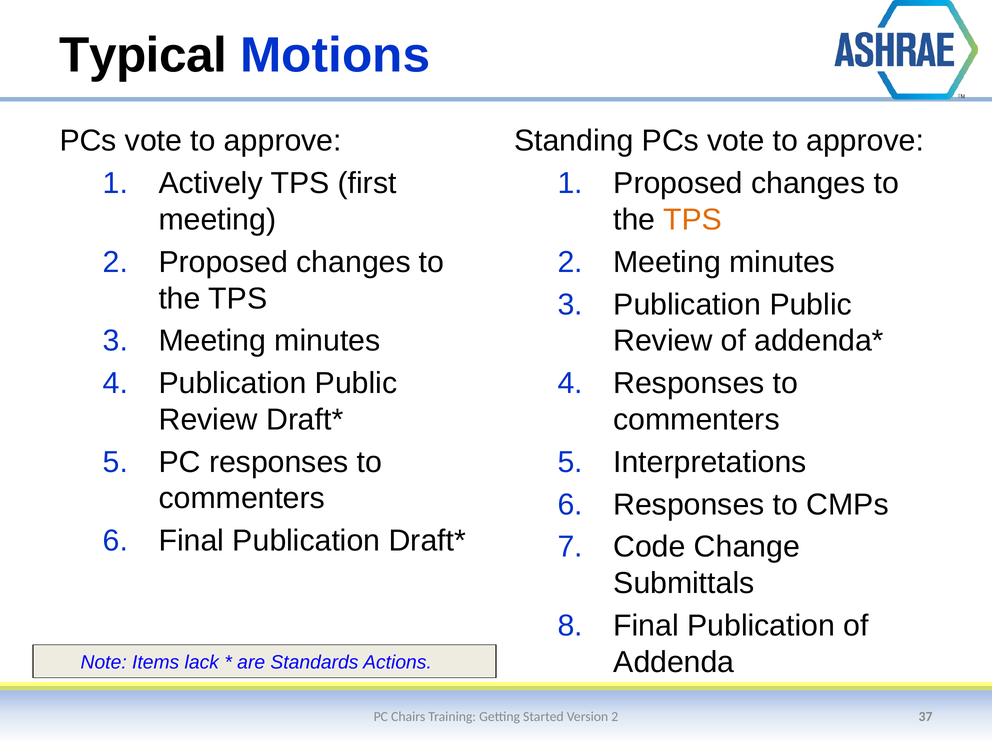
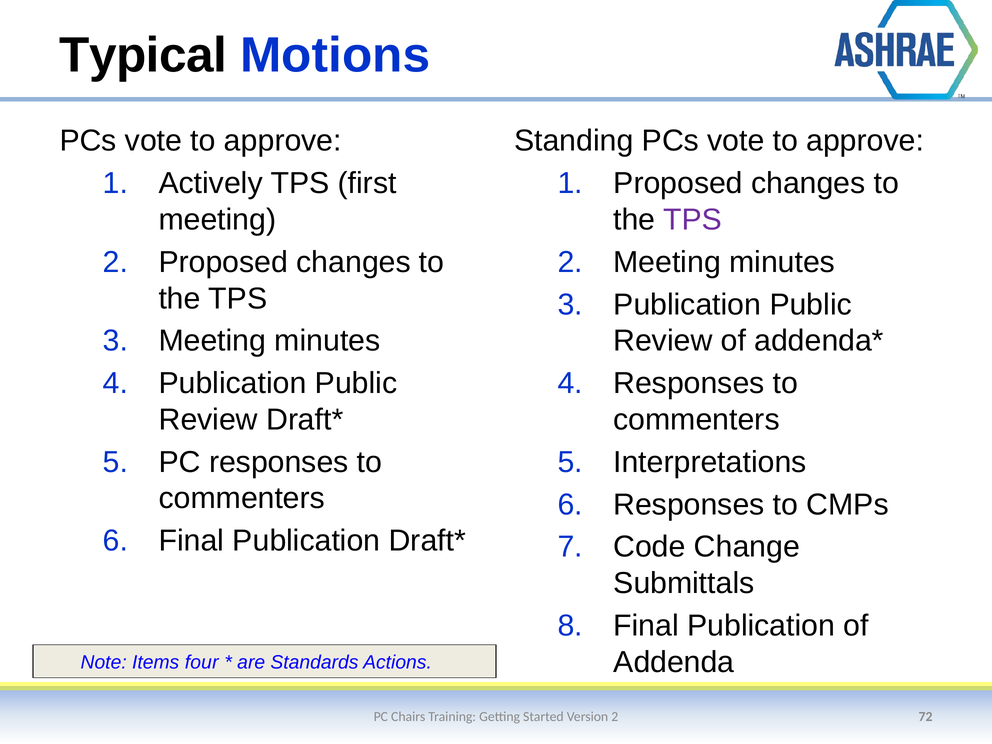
TPS at (693, 220) colour: orange -> purple
lack: lack -> four
37: 37 -> 72
